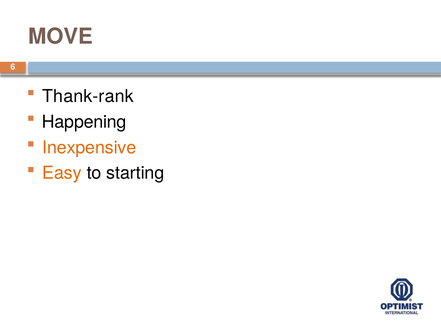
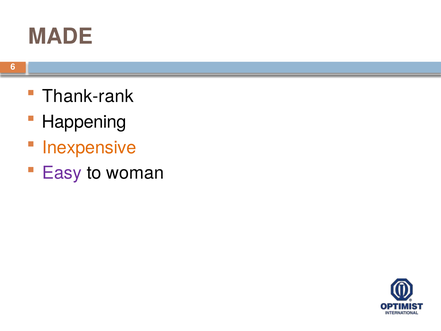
MOVE: MOVE -> MADE
Easy colour: orange -> purple
starting: starting -> woman
